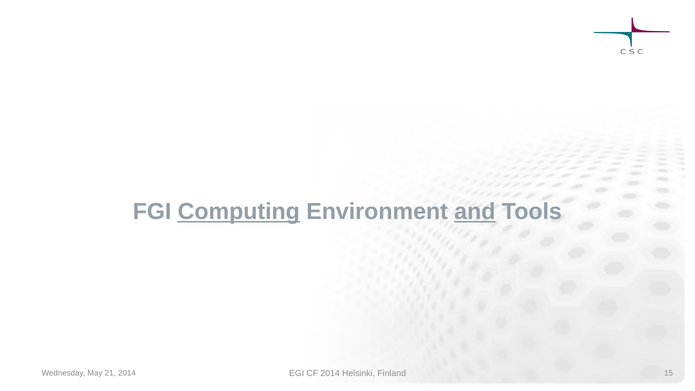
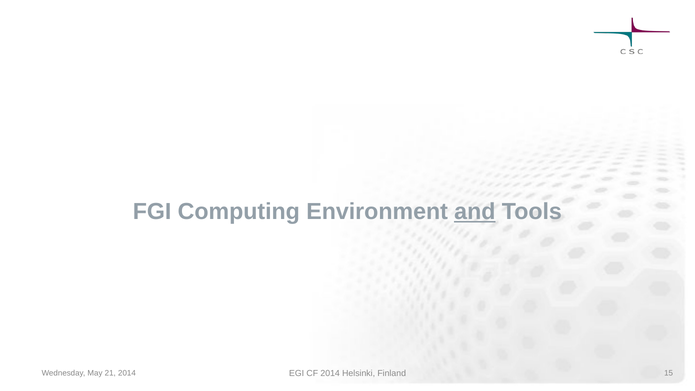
Computing underline: present -> none
